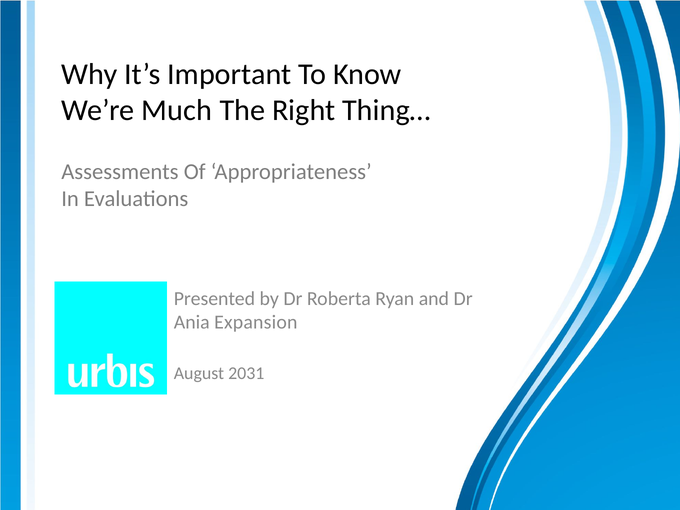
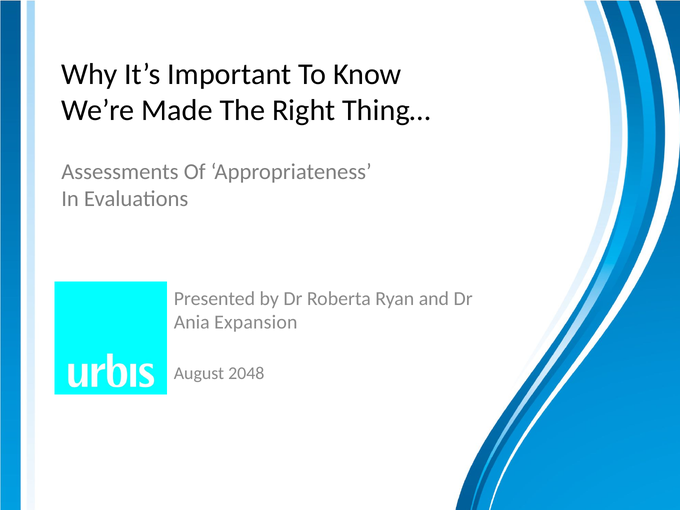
Much: Much -> Made
2031: 2031 -> 2048
